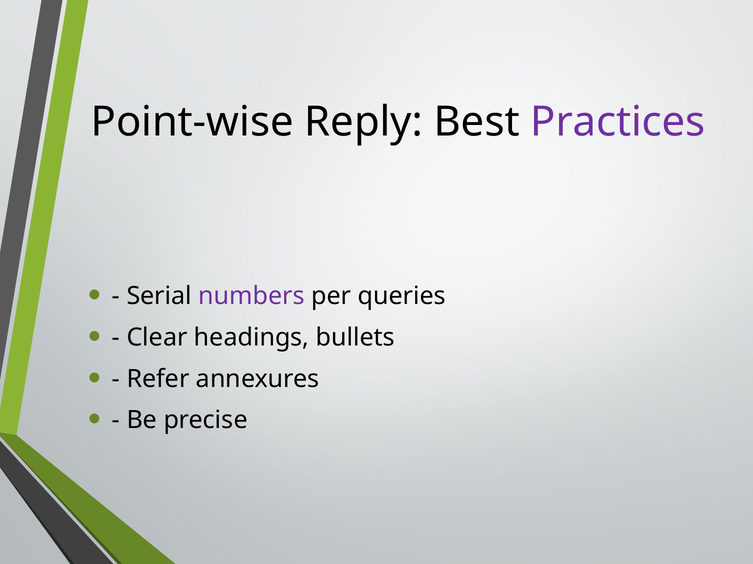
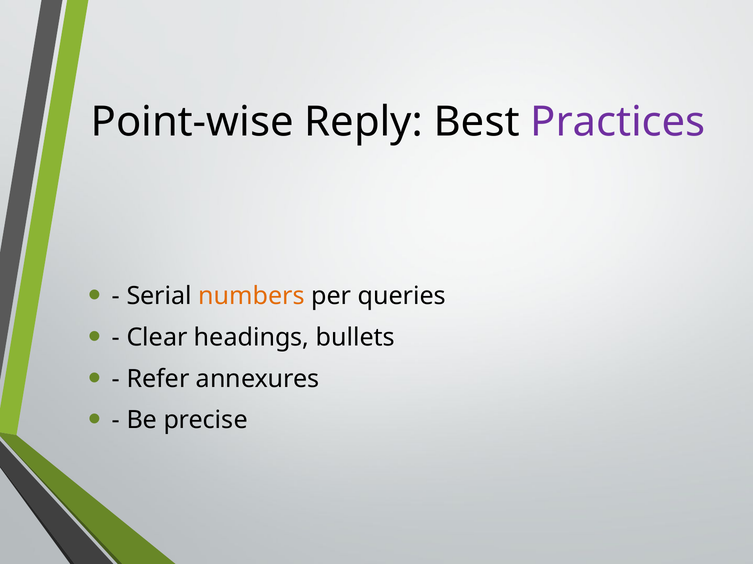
numbers colour: purple -> orange
